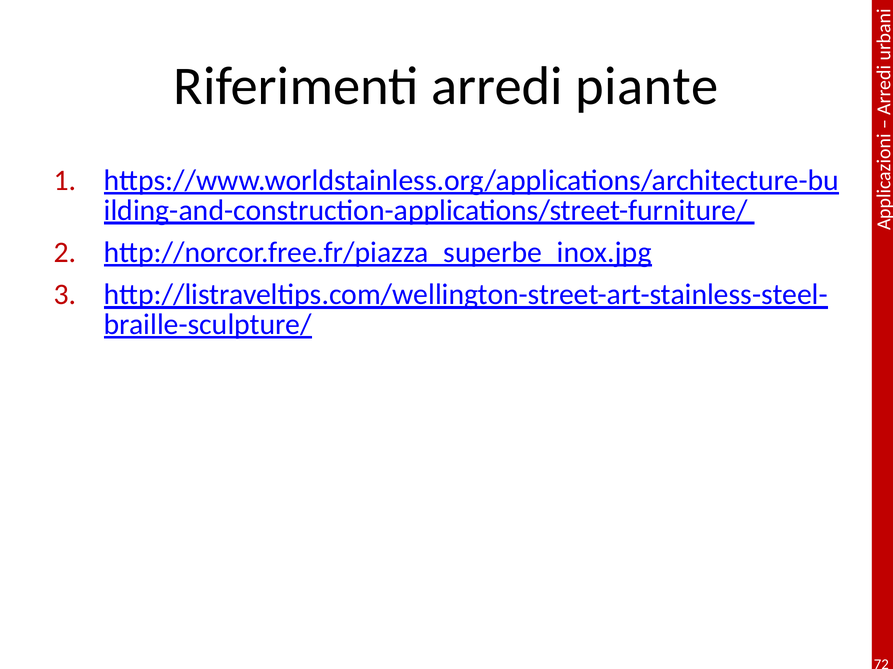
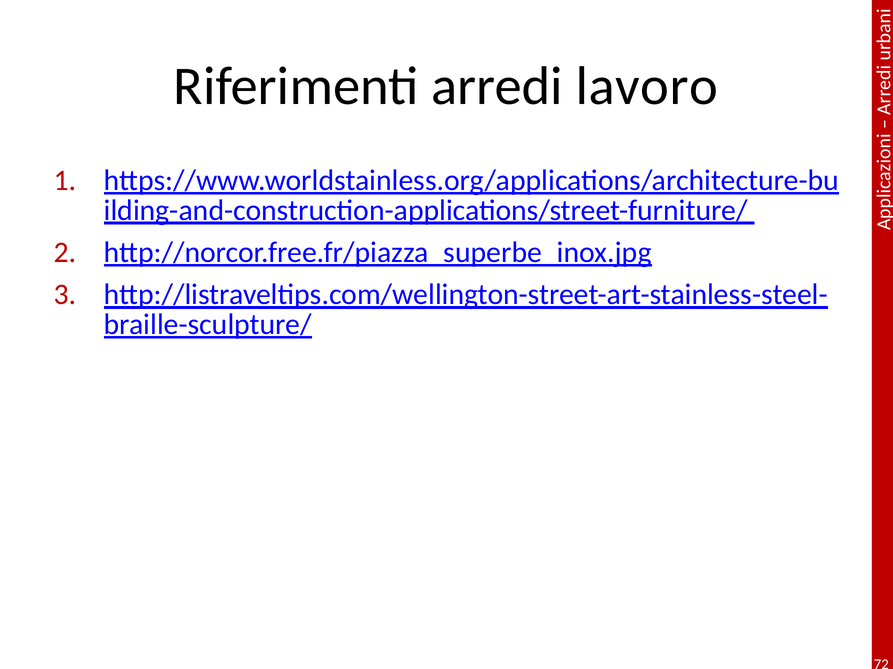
piante: piante -> lavoro
